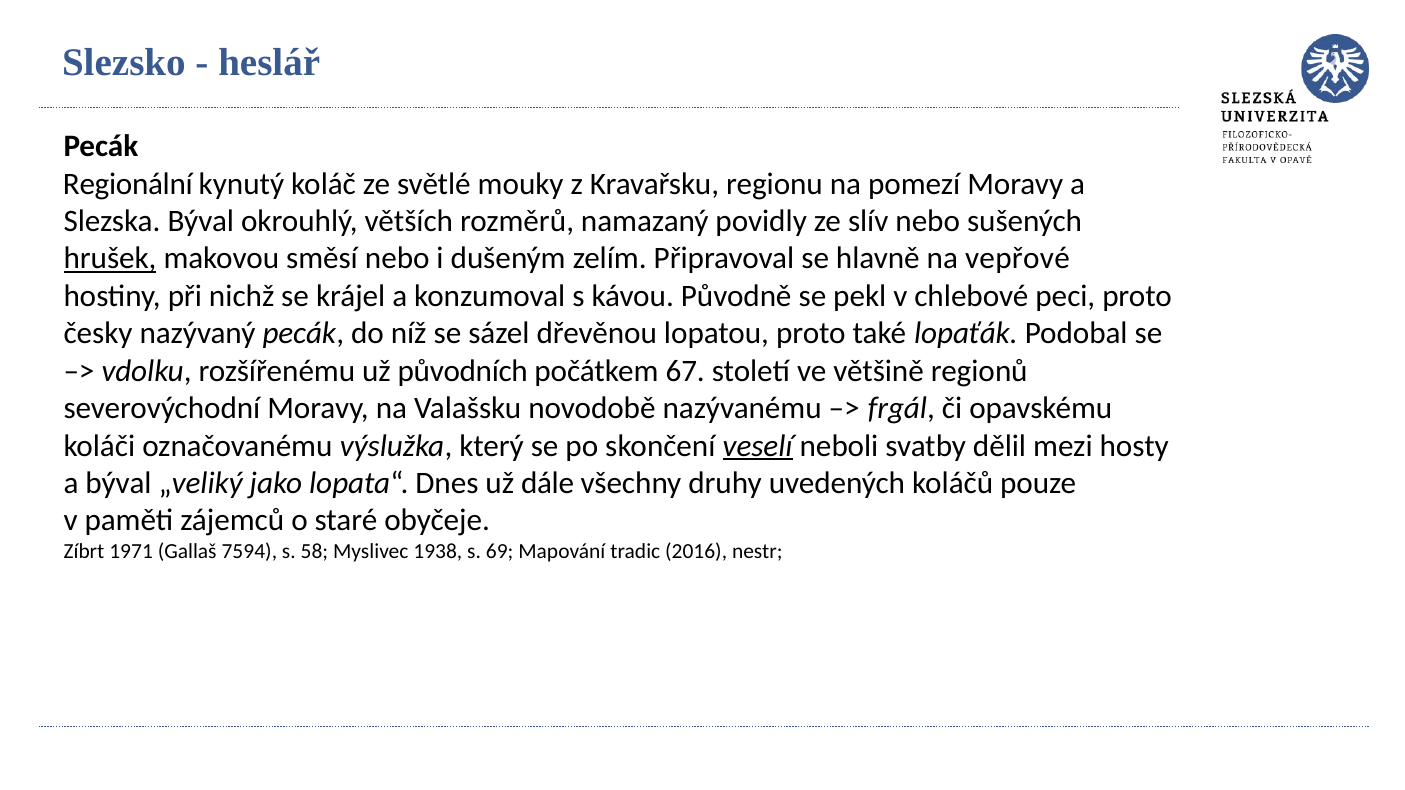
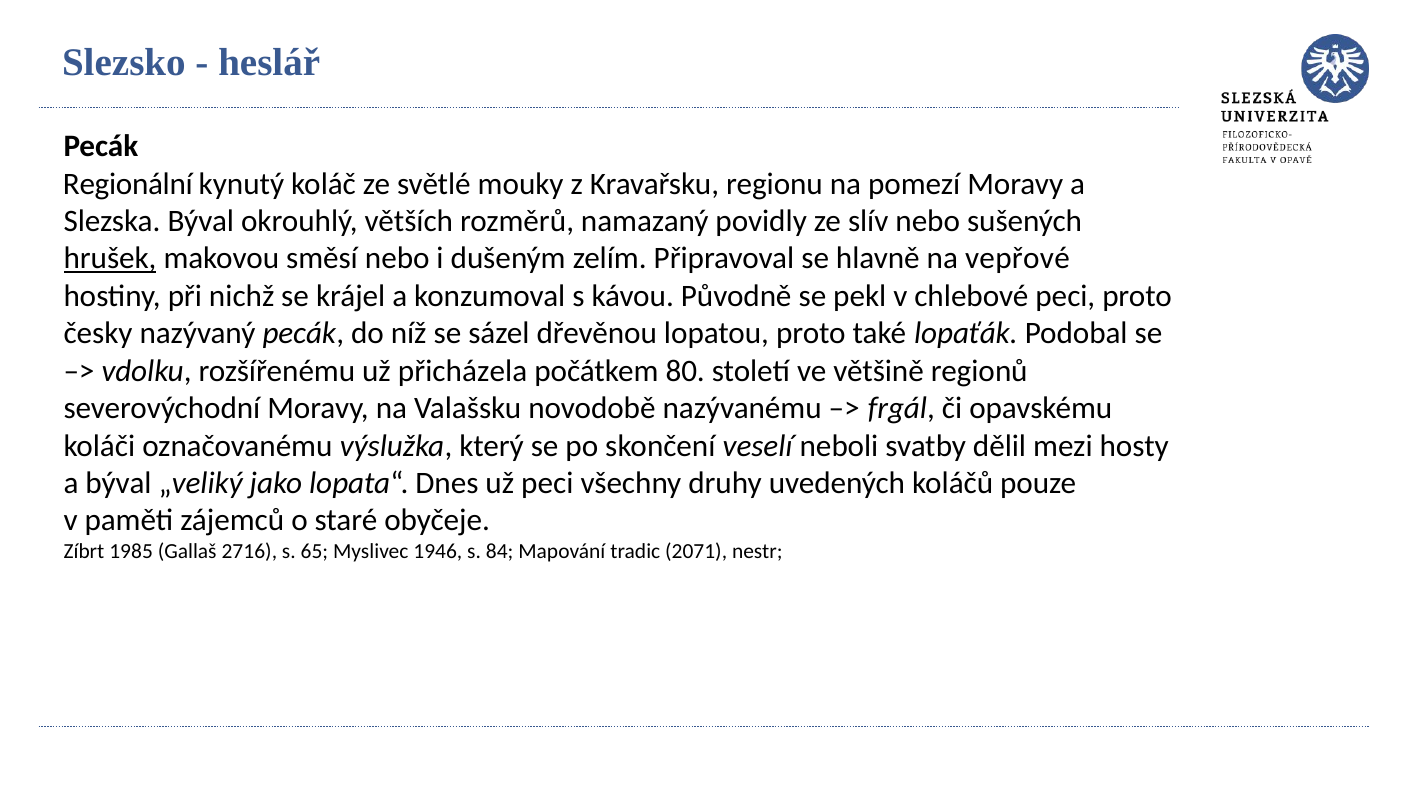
původních: původních -> přicházela
67: 67 -> 80
veselí underline: present -> none
už dále: dále -> peci
1971: 1971 -> 1985
7594: 7594 -> 2716
58: 58 -> 65
1938: 1938 -> 1946
69: 69 -> 84
2016: 2016 -> 2071
